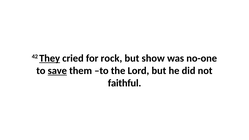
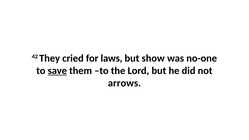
They underline: present -> none
rock: rock -> laws
faithful: faithful -> arrows
